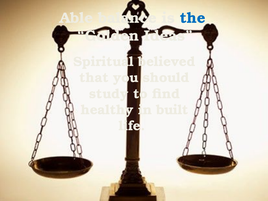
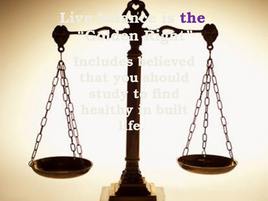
Able: Able -> Live
the colour: blue -> purple
Ideas: Ideas -> Right
Spiritual: Spiritual -> Includes
